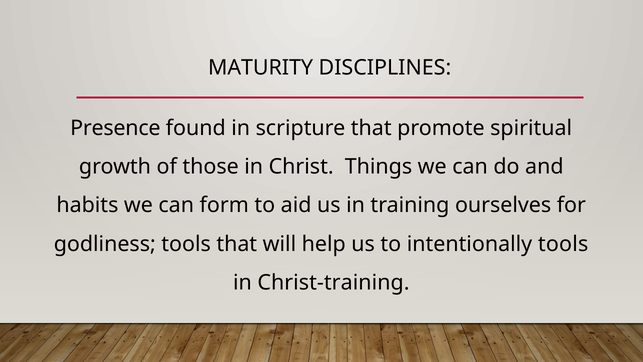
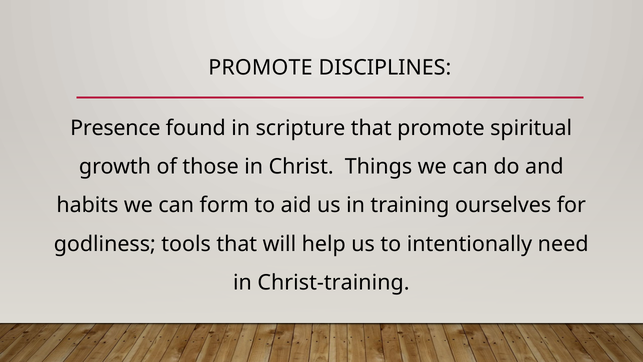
MATURITY at (261, 68): MATURITY -> PROMOTE
intentionally tools: tools -> need
